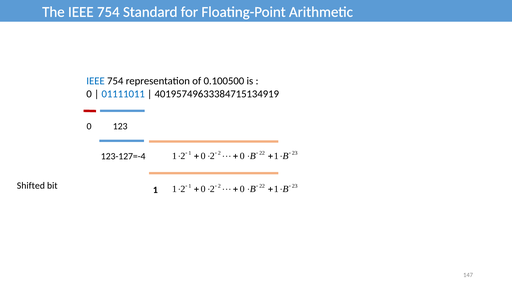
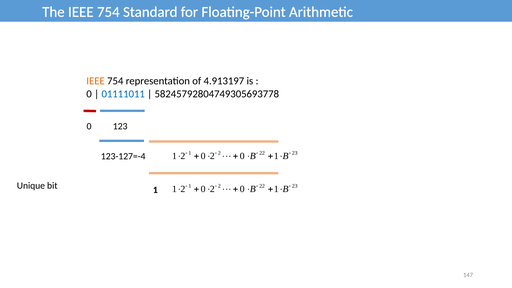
IEEE at (96, 81) colour: blue -> orange
0.100500: 0.100500 -> 4.913197
40195749633384715134919: 40195749633384715134919 -> 58245792804749305693778
Shifted: Shifted -> Unique
